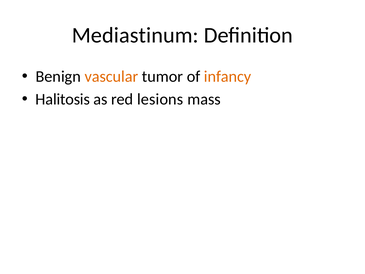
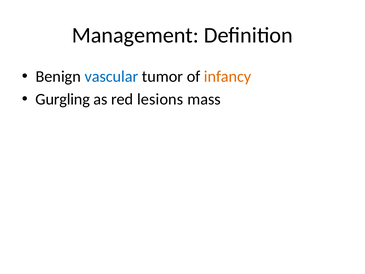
Mediastinum: Mediastinum -> Management
vascular colour: orange -> blue
Halitosis: Halitosis -> Gurgling
